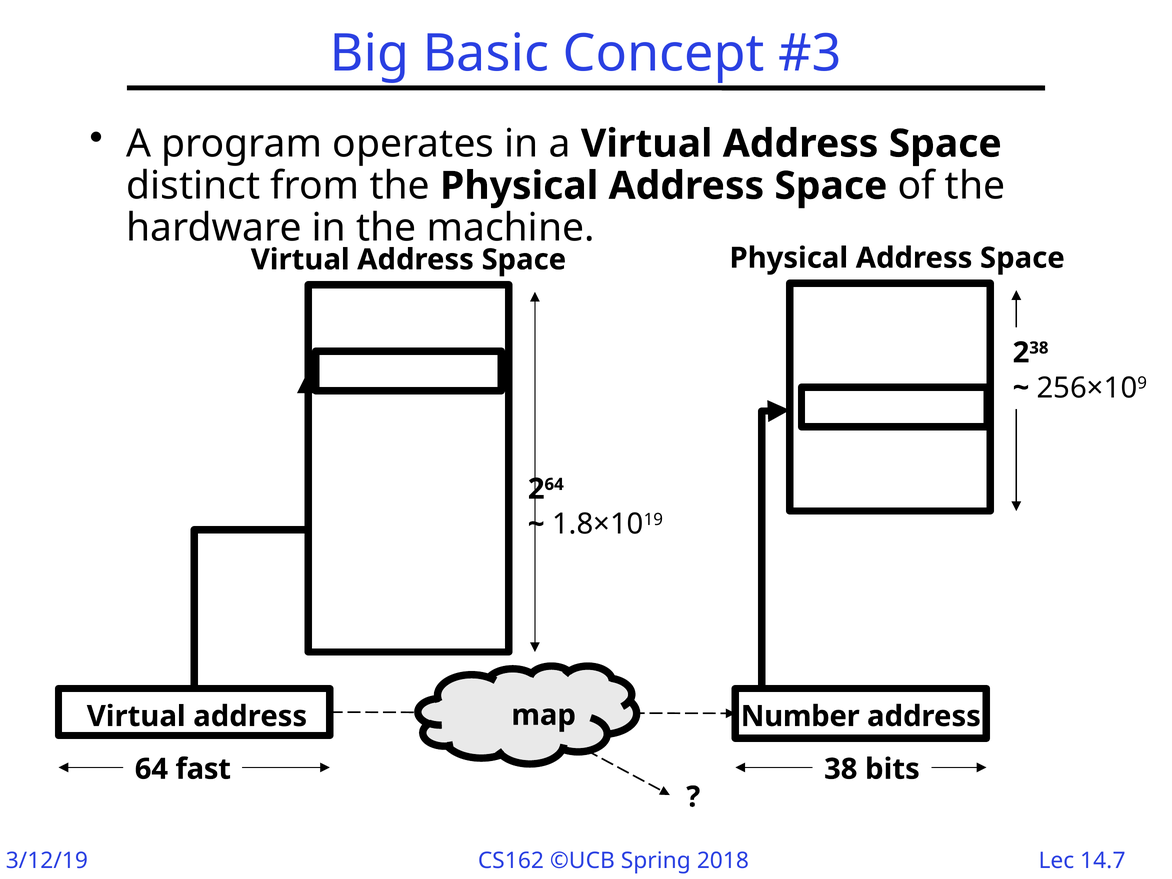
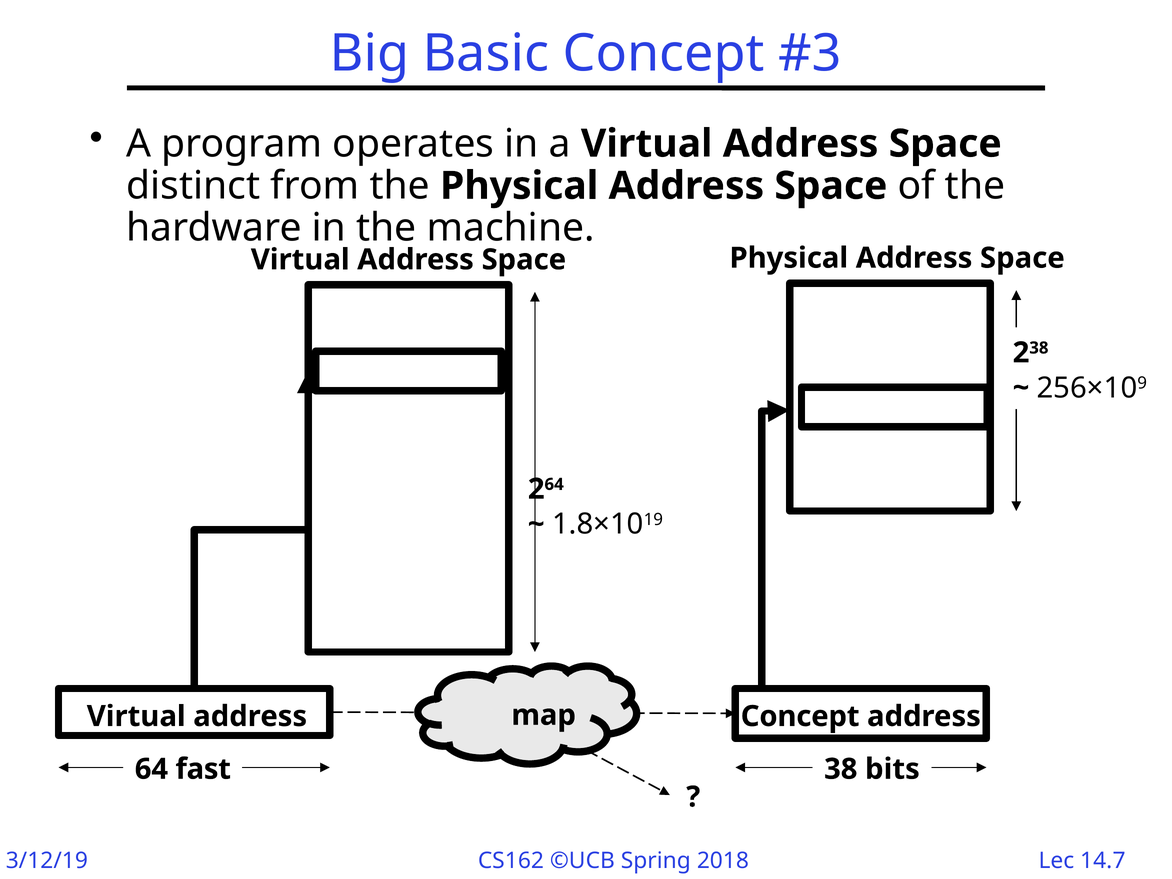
Number at (800, 716): Number -> Concept
